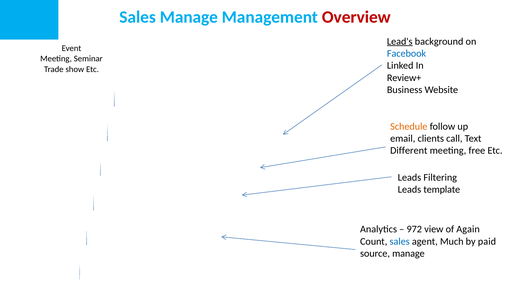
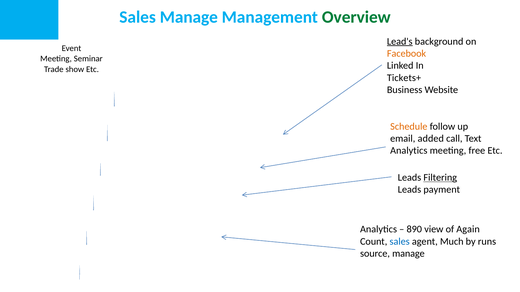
Overview colour: red -> green
Facebook colour: blue -> orange
Review+: Review+ -> Tickets+
clients: clients -> added
Different at (409, 151): Different -> Analytics
Filtering underline: none -> present
template: template -> payment
972: 972 -> 890
paid: paid -> runs
